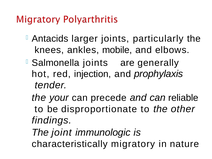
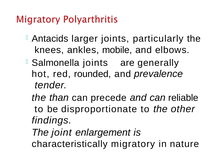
injection: injection -> rounded
prophylaxis: prophylaxis -> prevalence
your: your -> than
immunologic: immunologic -> enlargement
